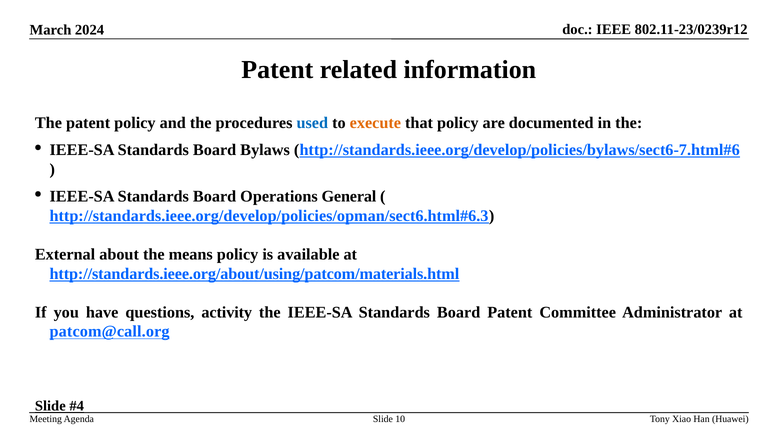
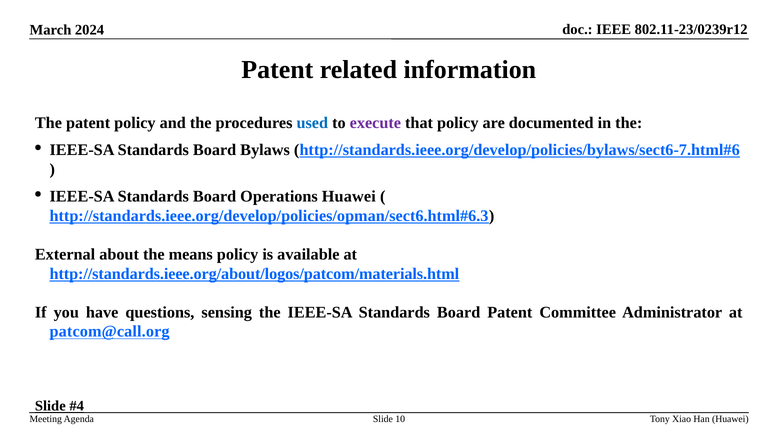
execute colour: orange -> purple
Operations General: General -> Huawei
http://standards.ieee.org/about/using/patcom/materials.html: http://standards.ieee.org/about/using/patcom/materials.html -> http://standards.ieee.org/about/logos/patcom/materials.html
activity: activity -> sensing
